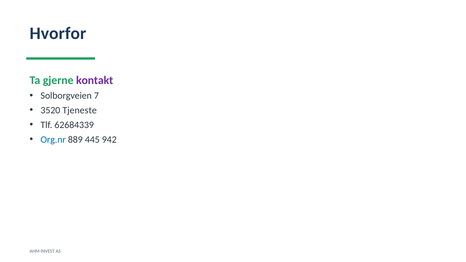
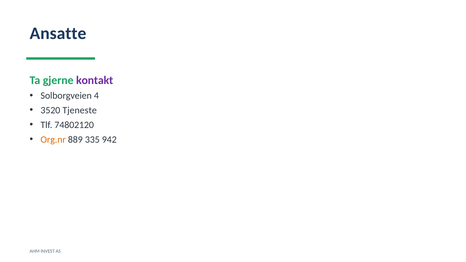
Hvorfor: Hvorfor -> Ansatte
7: 7 -> 4
62684339: 62684339 -> 74802120
Org.nr colour: blue -> orange
445: 445 -> 335
